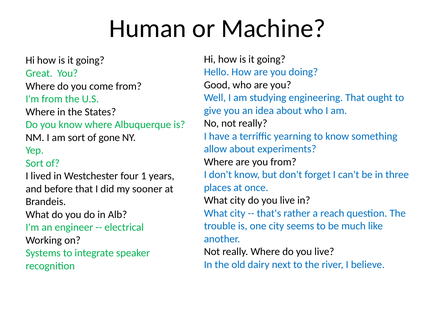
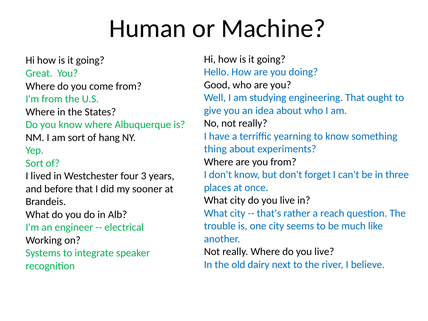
gone: gone -> hang
allow: allow -> thing
1: 1 -> 3
